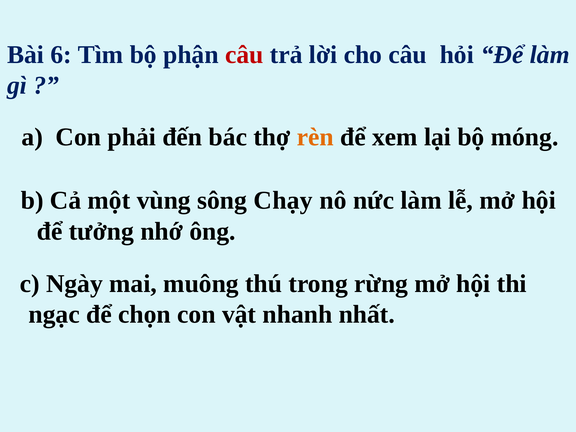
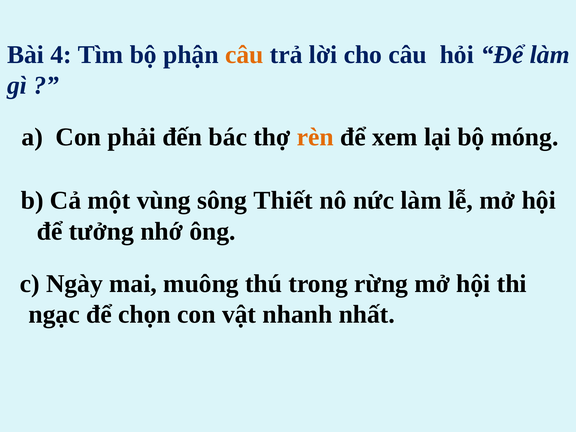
6: 6 -> 4
câu at (244, 55) colour: red -> orange
Chạy: Chạy -> Thiết
